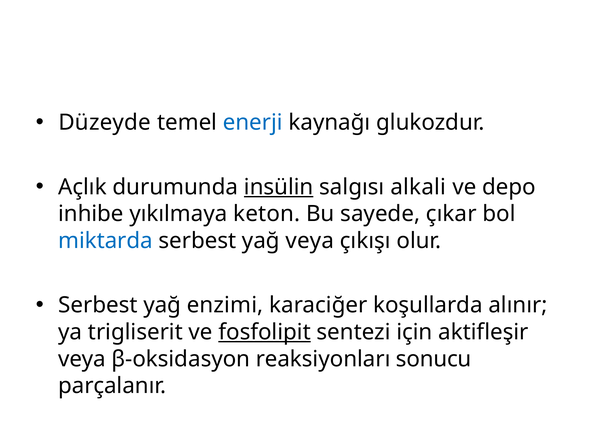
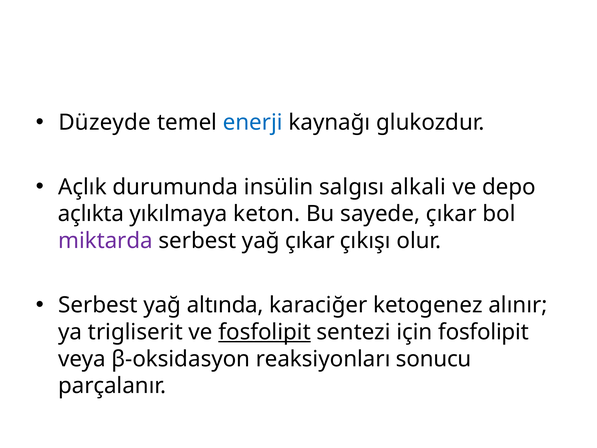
insülin underline: present -> none
inhibe: inhibe -> açlıkta
miktarda colour: blue -> purple
yağ veya: veya -> çıkar
enzimi: enzimi -> altında
koşullarda: koşullarda -> ketogenez
için aktifleşir: aktifleşir -> fosfolipit
